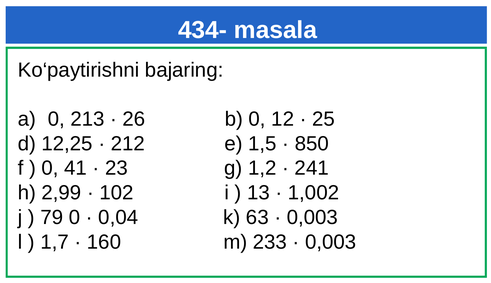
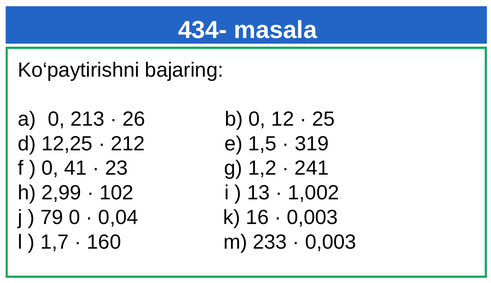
850: 850 -> 319
63: 63 -> 16
